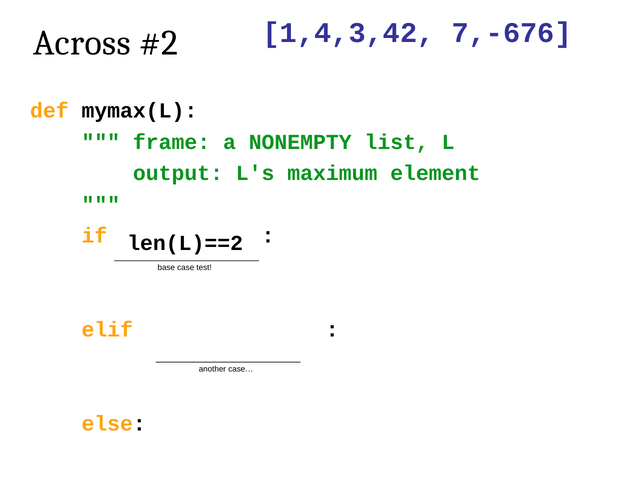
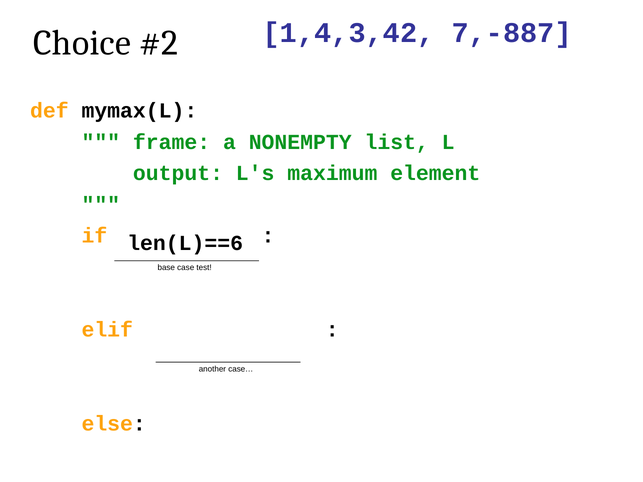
7,-676: 7,-676 -> 7,-887
Across: Across -> Choice
len(L)==2: len(L)==2 -> len(L)==6
